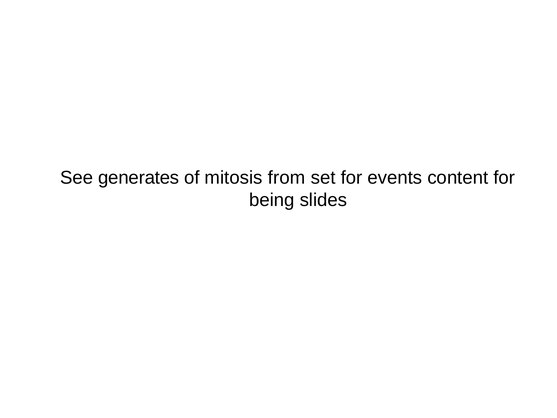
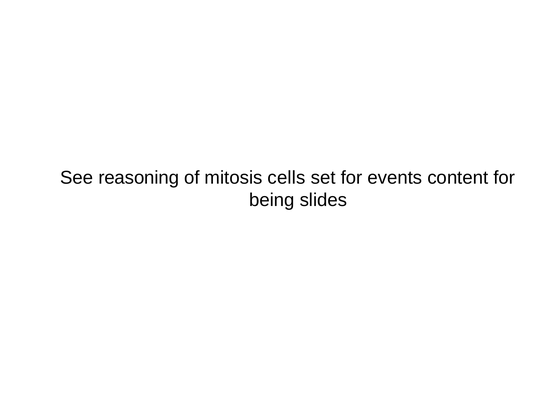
generates: generates -> reasoning
from: from -> cells
